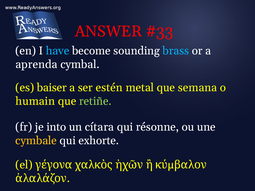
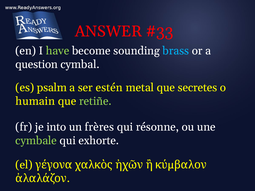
have colour: light blue -> light green
aprenda: aprenda -> question
baiser: baiser -> psalm
semana: semana -> secretes
cítara: cítara -> frères
cymbale colour: yellow -> light green
